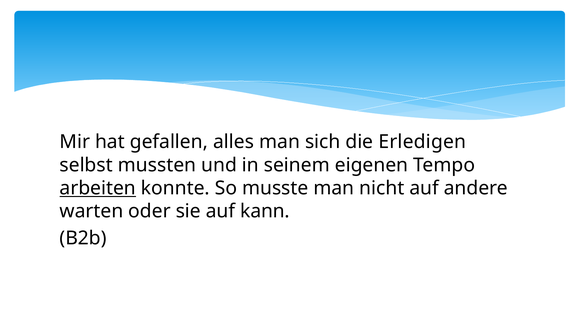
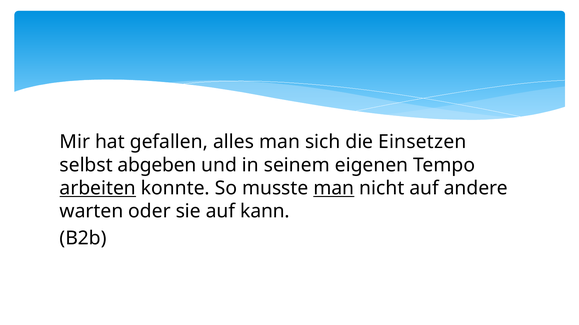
Erledigen: Erledigen -> Einsetzen
mussten: mussten -> abgeben
man at (334, 189) underline: none -> present
